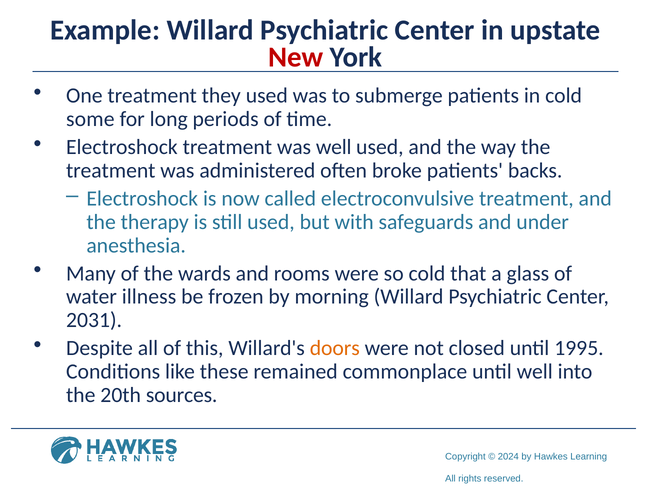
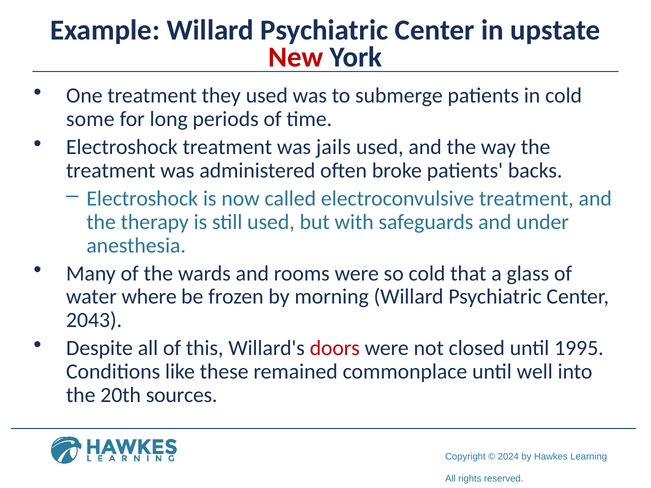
was well: well -> jails
illness: illness -> where
2031: 2031 -> 2043
doors colour: orange -> red
